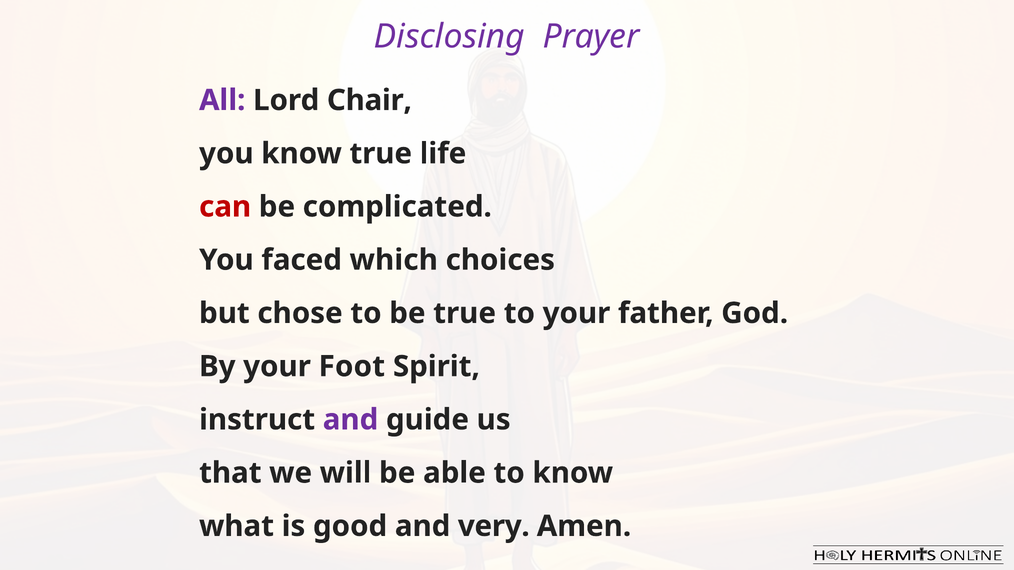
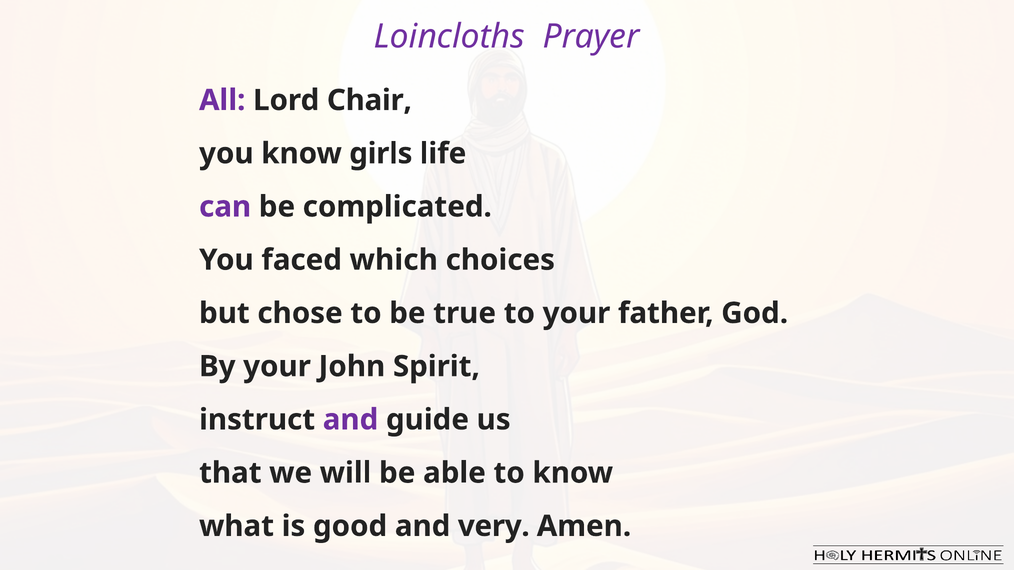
Disclosing: Disclosing -> Loincloths
know true: true -> girls
can colour: red -> purple
Foot: Foot -> John
